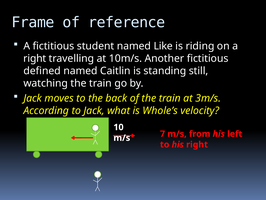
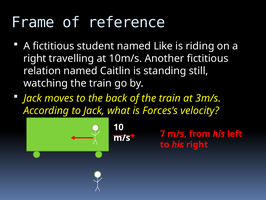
defined: defined -> relation
Whole’s: Whole’s -> Forces’s
